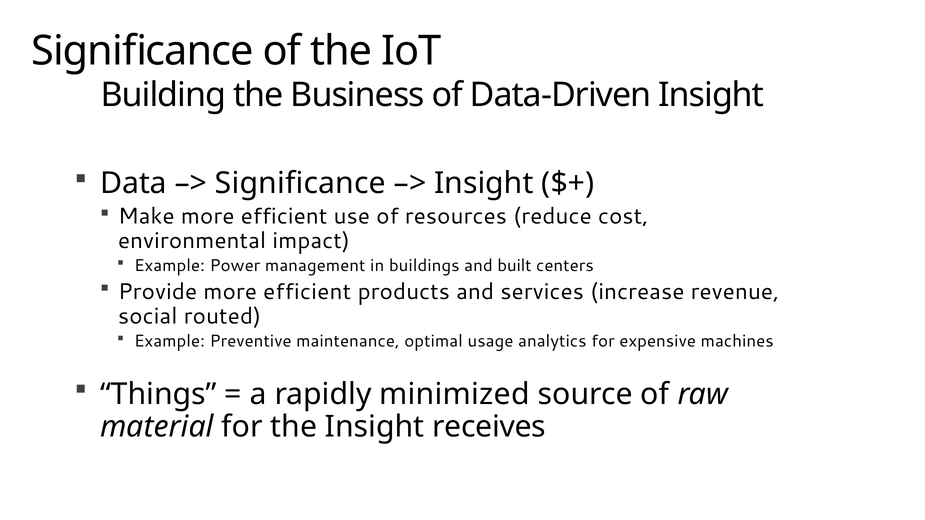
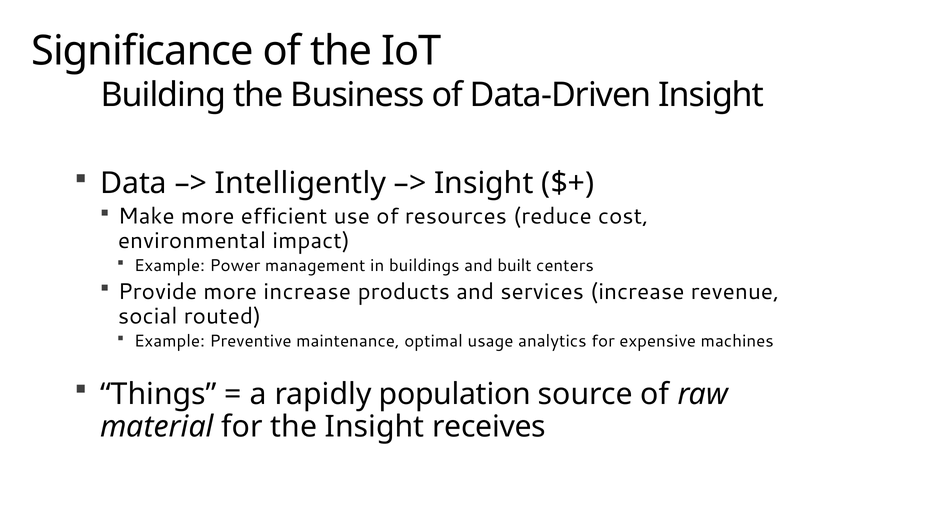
Significance at (300, 183): Significance -> Intelligently
Provide more efficient: efficient -> increase
minimized: minimized -> population
